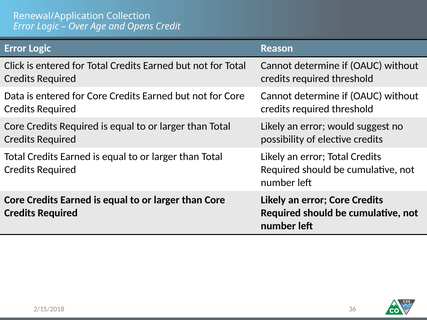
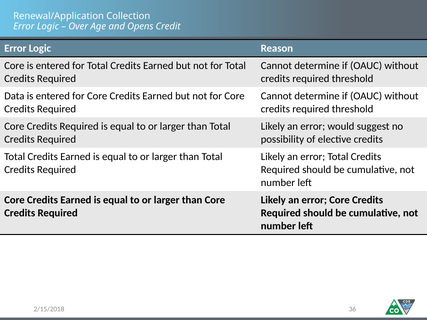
Click at (14, 66): Click -> Core
